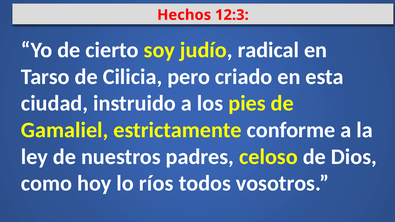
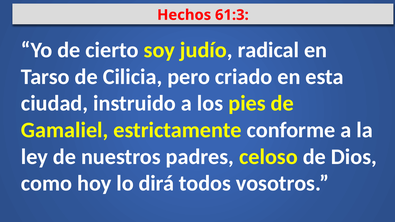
12:3: 12:3 -> 61:3
ríos: ríos -> dirá
